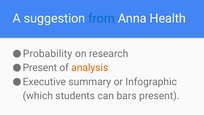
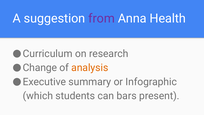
from colour: blue -> purple
Probability: Probability -> Curriculum
Present at (40, 68): Present -> Change
